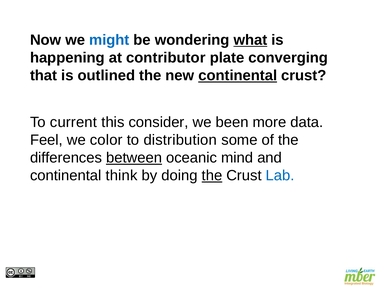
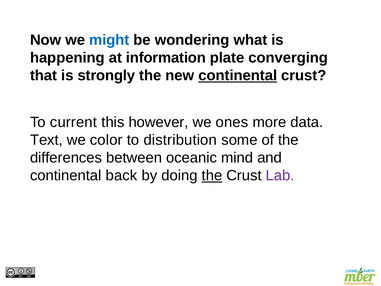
what underline: present -> none
contributor: contributor -> information
outlined: outlined -> strongly
consider: consider -> however
been: been -> ones
Feel: Feel -> Text
between underline: present -> none
think: think -> back
Lab colour: blue -> purple
